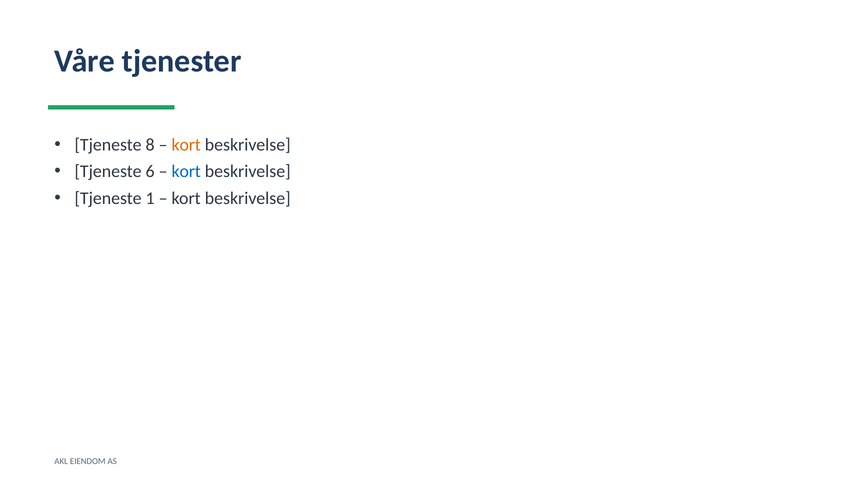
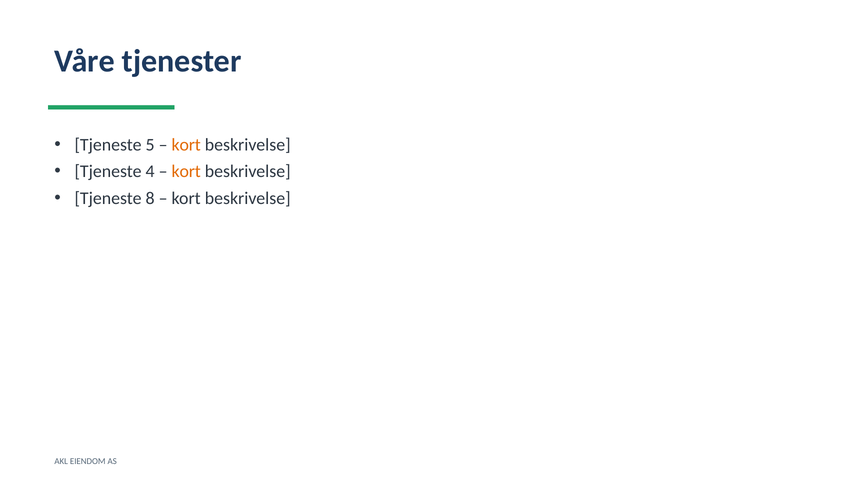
8: 8 -> 5
6: 6 -> 4
kort at (186, 172) colour: blue -> orange
1: 1 -> 8
